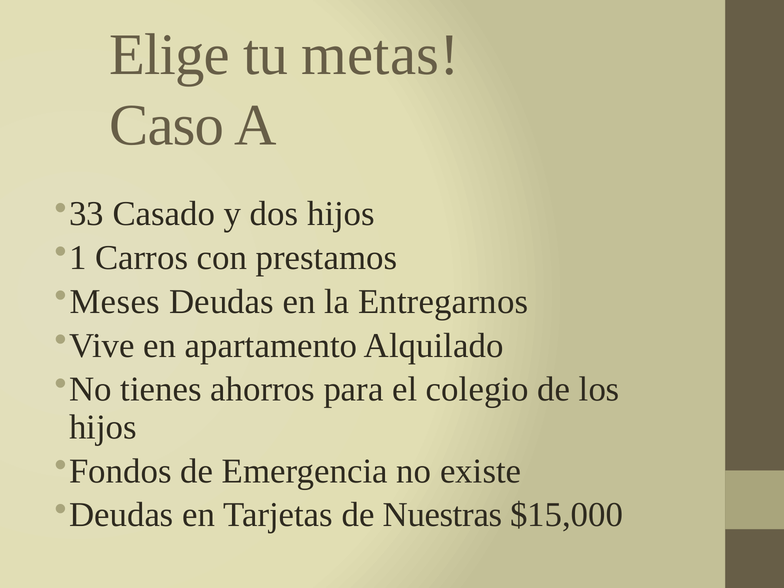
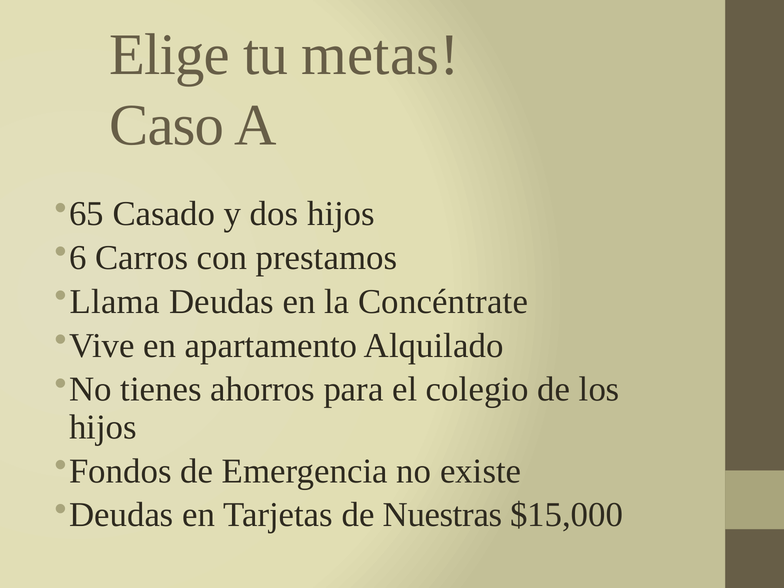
33: 33 -> 65
1: 1 -> 6
Meses: Meses -> Llama
Entregarnos: Entregarnos -> Concéntrate
